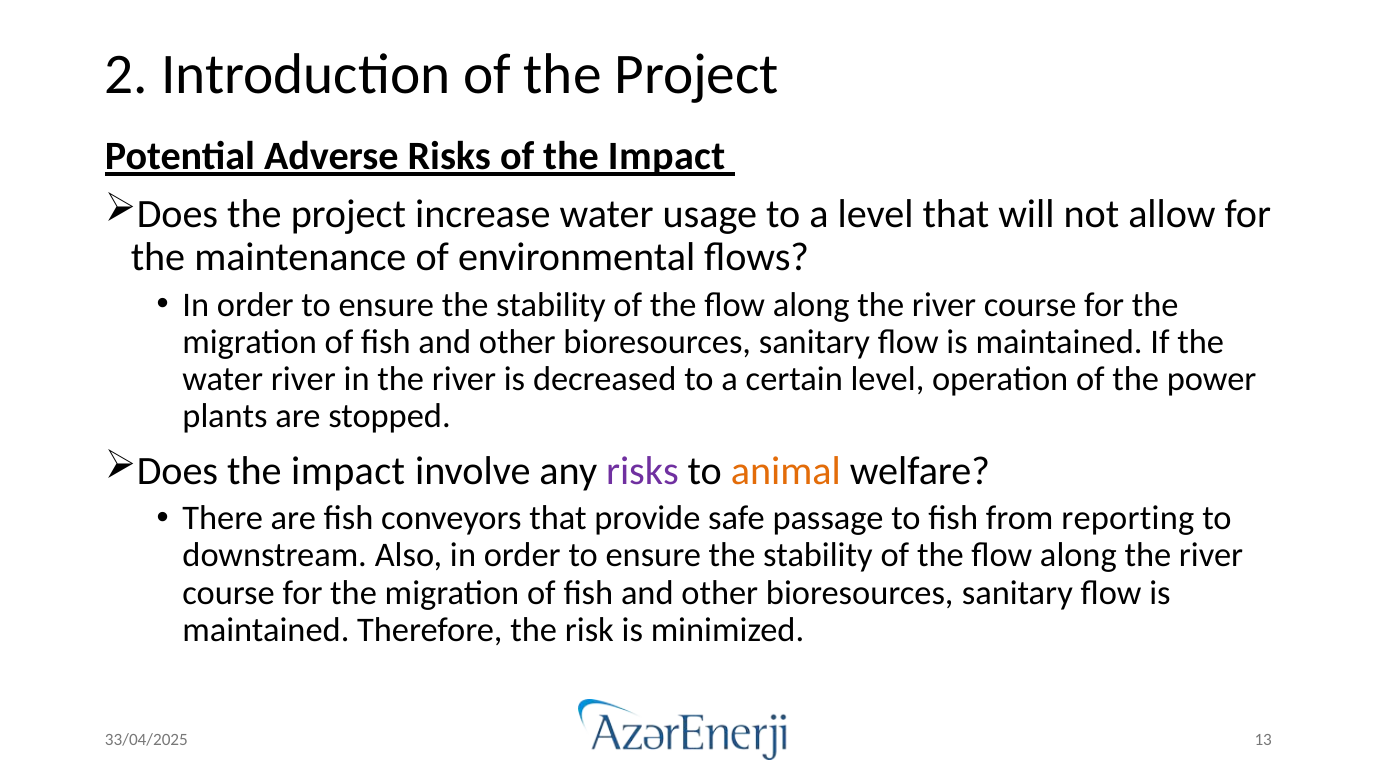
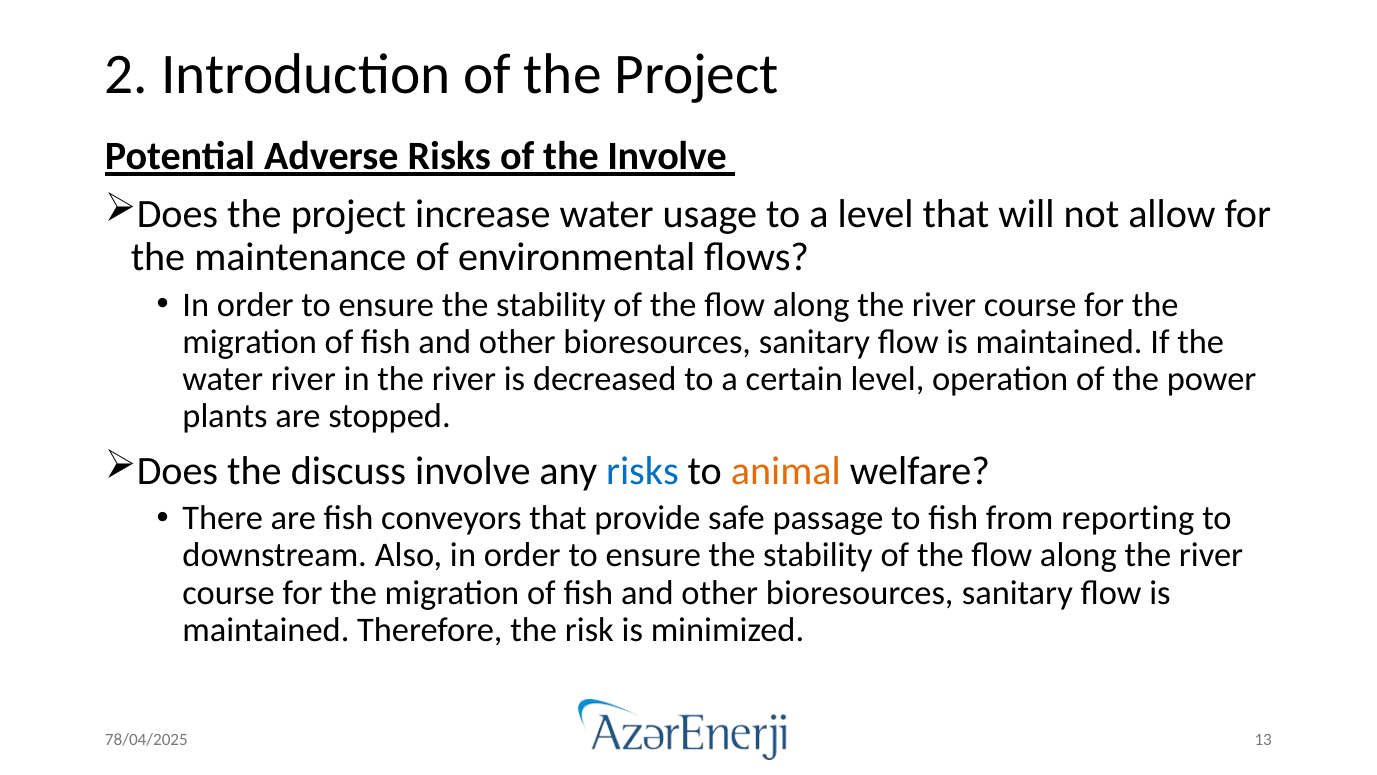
of the Impact: Impact -> Involve
Does the impact: impact -> discuss
risks at (642, 471) colour: purple -> blue
33/04/2025: 33/04/2025 -> 78/04/2025
